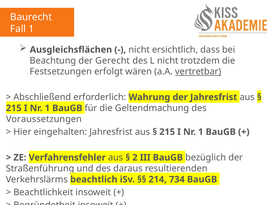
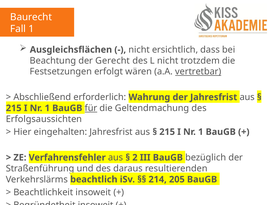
für underline: none -> present
Voraussetzungen: Voraussetzungen -> Erfolgsaussichten
734: 734 -> 205
